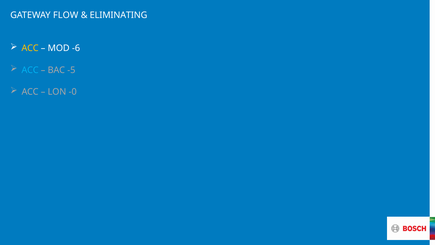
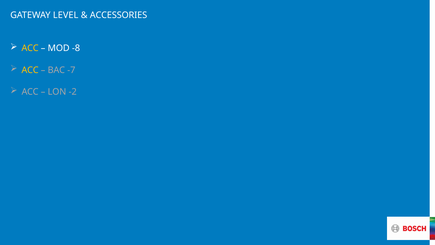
FLOW: FLOW -> LEVEL
ELIMINATING: ELIMINATING -> ACCESSORIES
-6: -6 -> -8
ACC at (30, 70) colour: light blue -> yellow
-5: -5 -> -7
-0: -0 -> -2
